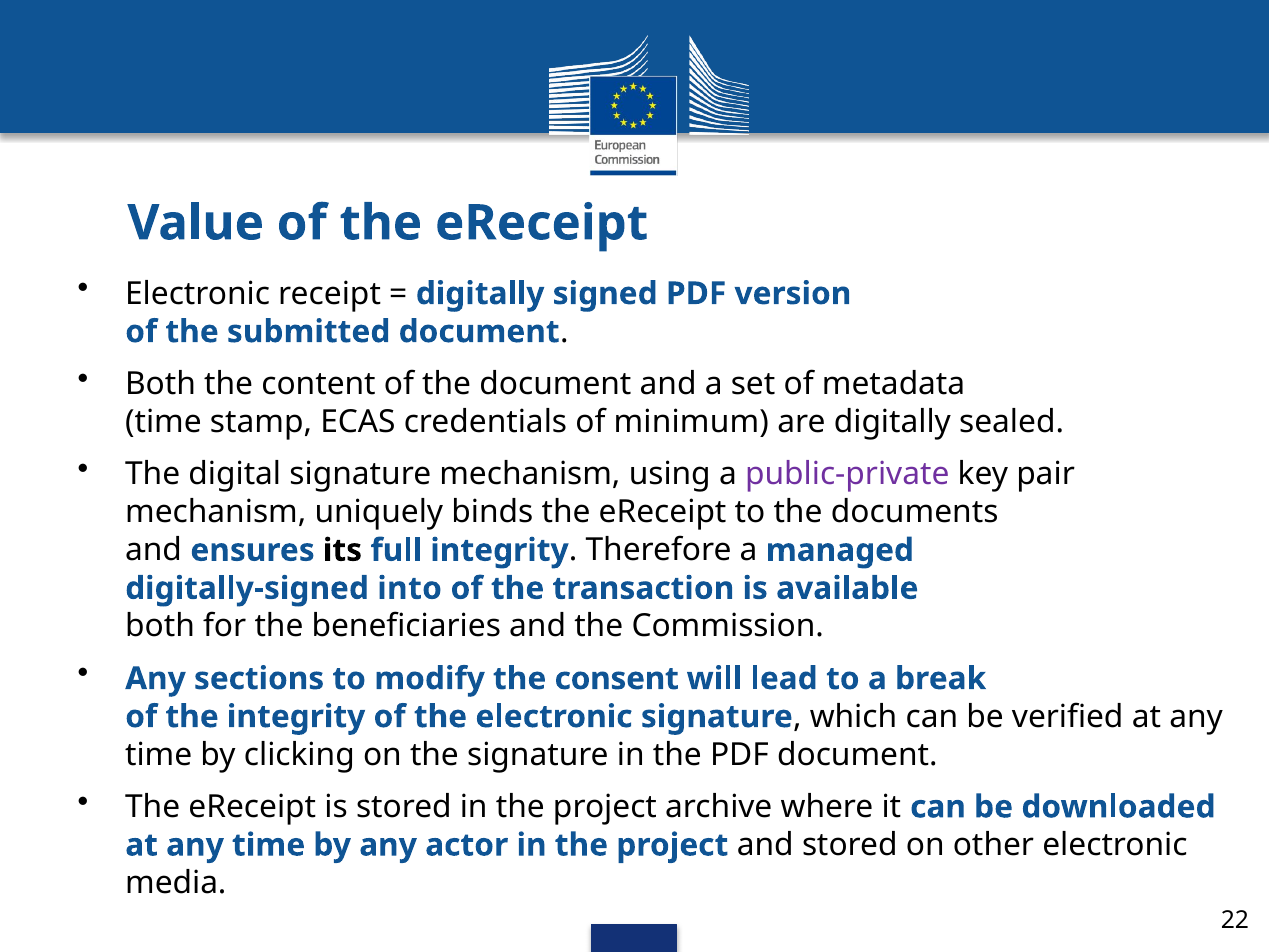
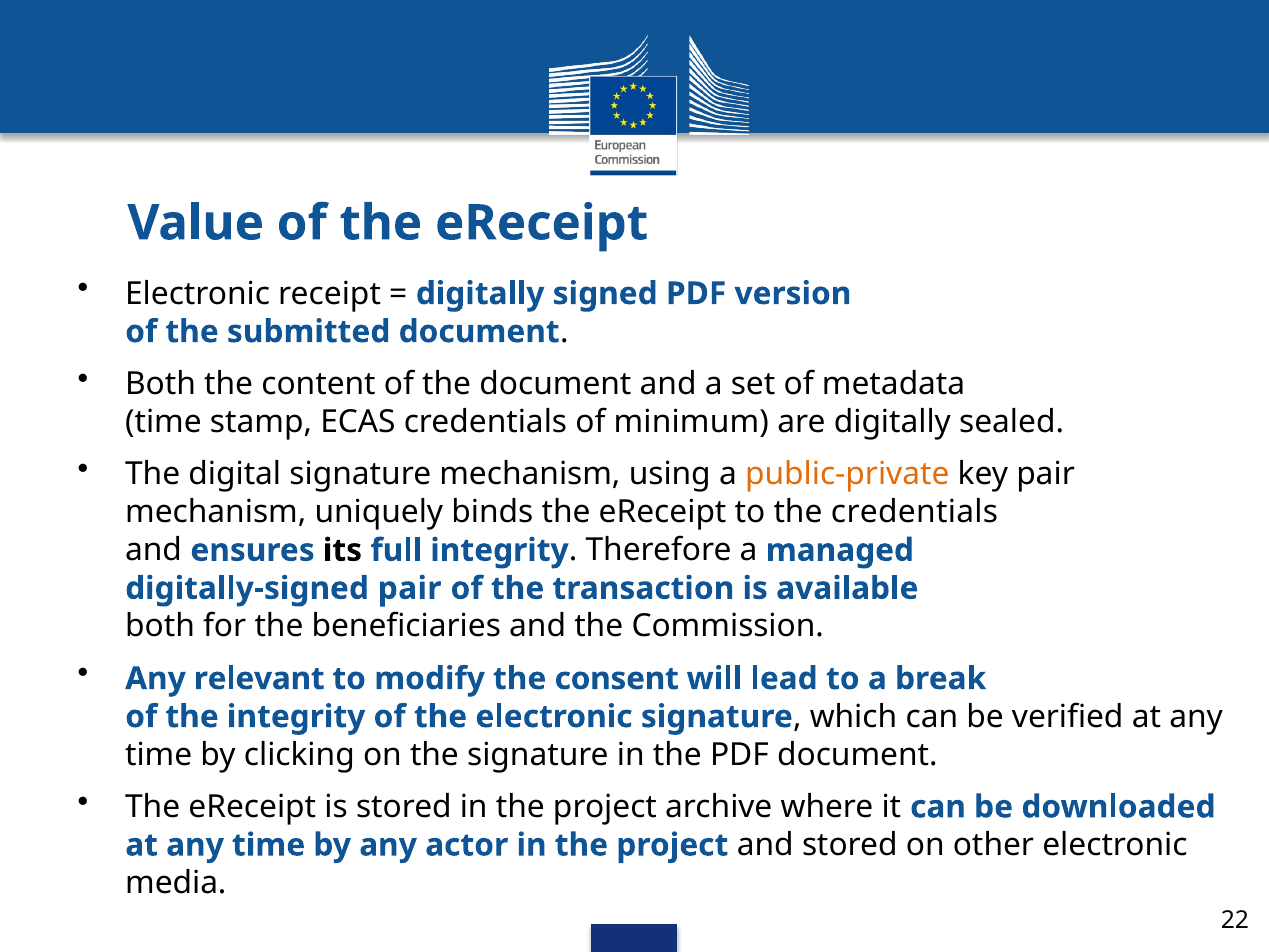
public-private colour: purple -> orange
the documents: documents -> credentials
digitally-signed into: into -> pair
sections: sections -> relevant
